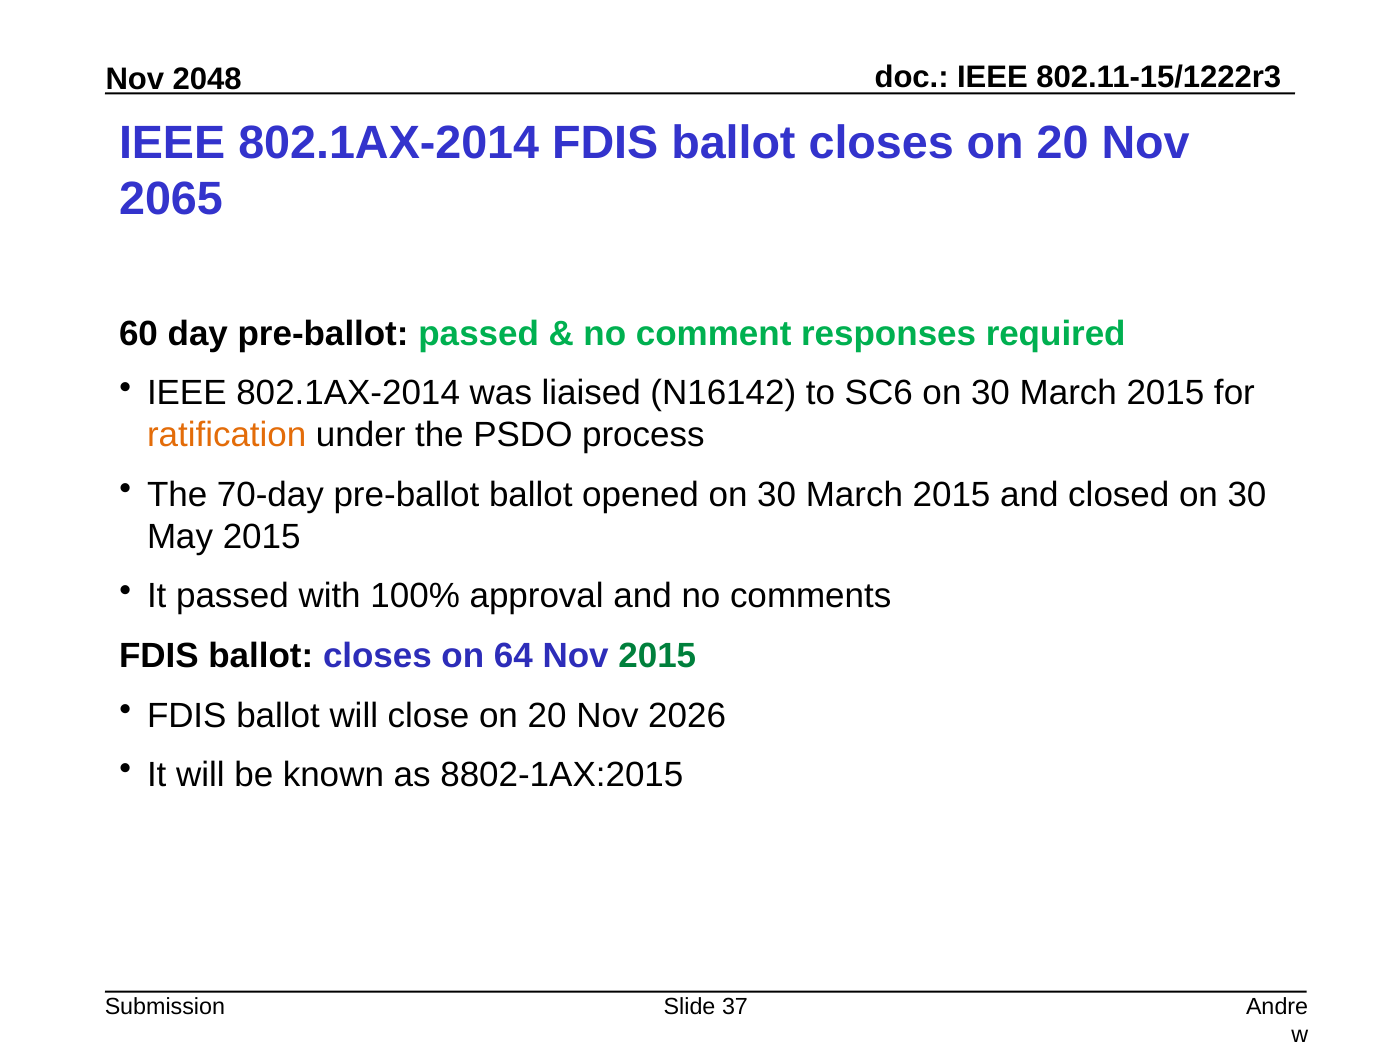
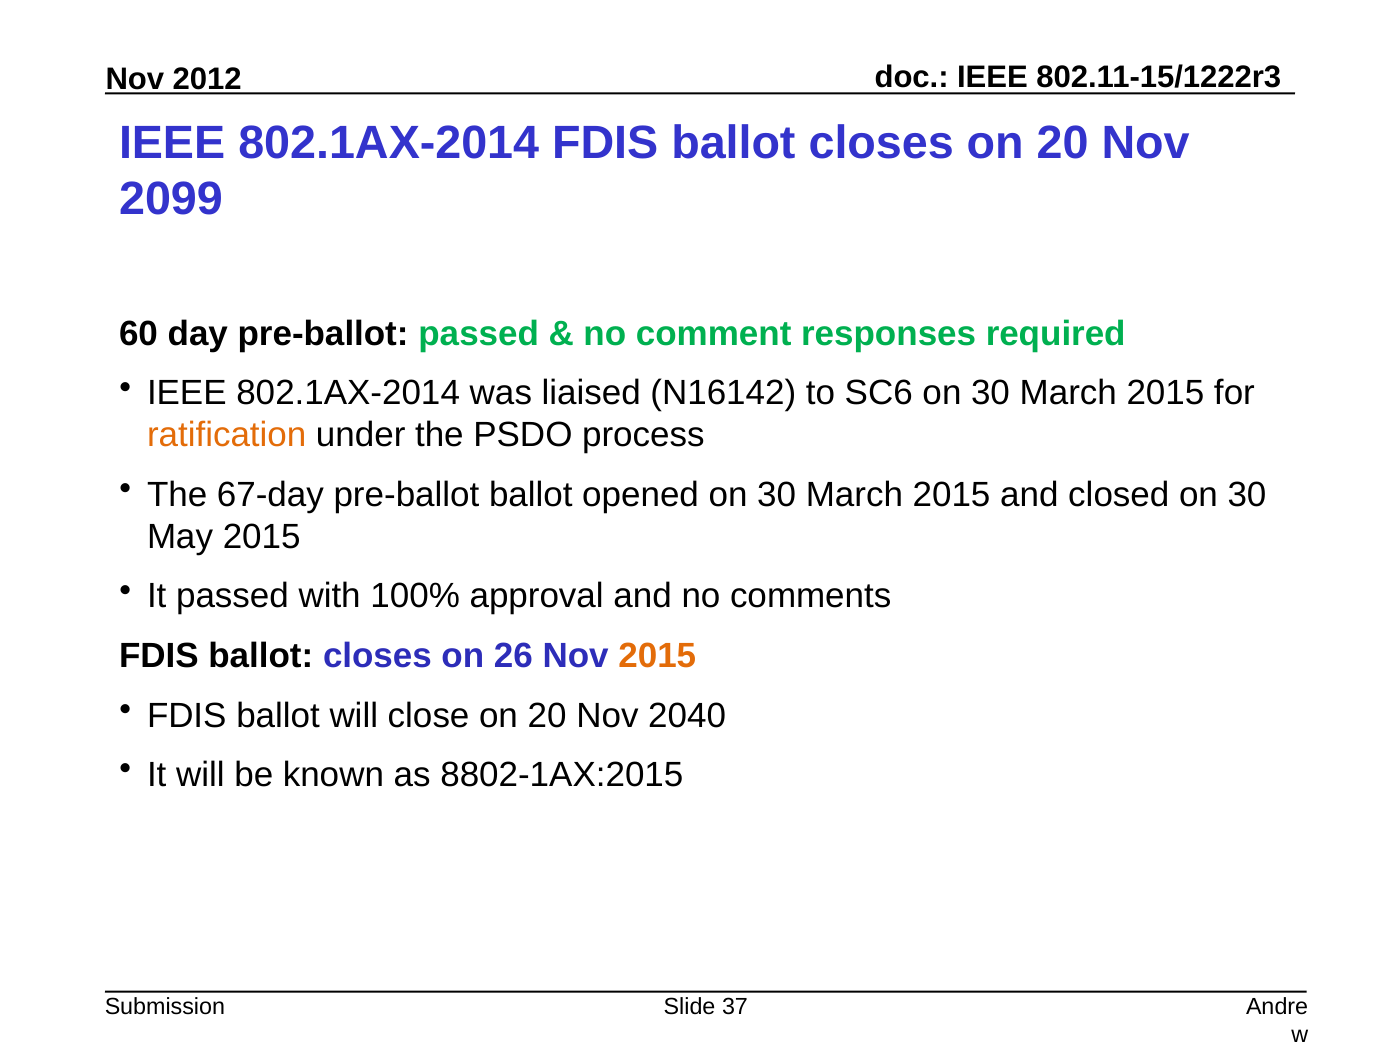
2048: 2048 -> 2012
2065: 2065 -> 2099
70-day: 70-day -> 67-day
64: 64 -> 26
2015 at (657, 656) colour: green -> orange
2026: 2026 -> 2040
